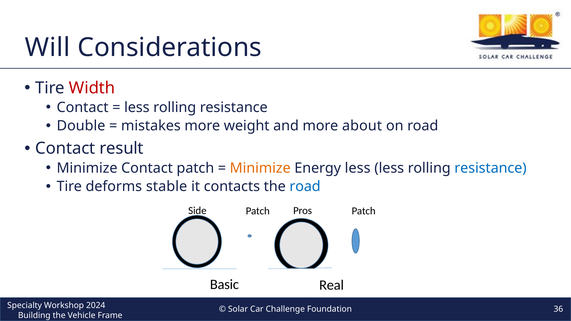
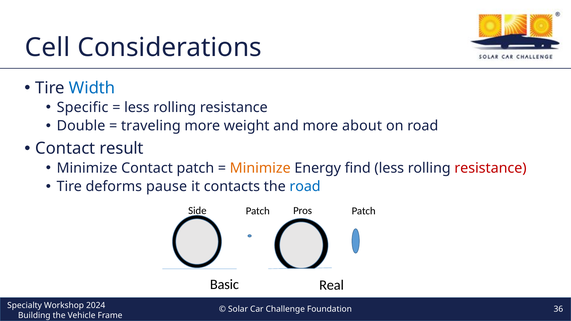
Will: Will -> Cell
Width colour: red -> blue
Contact at (83, 108): Contact -> Specific
mistakes: mistakes -> traveling
Energy less: less -> find
resistance at (490, 168) colour: blue -> red
stable: stable -> pause
